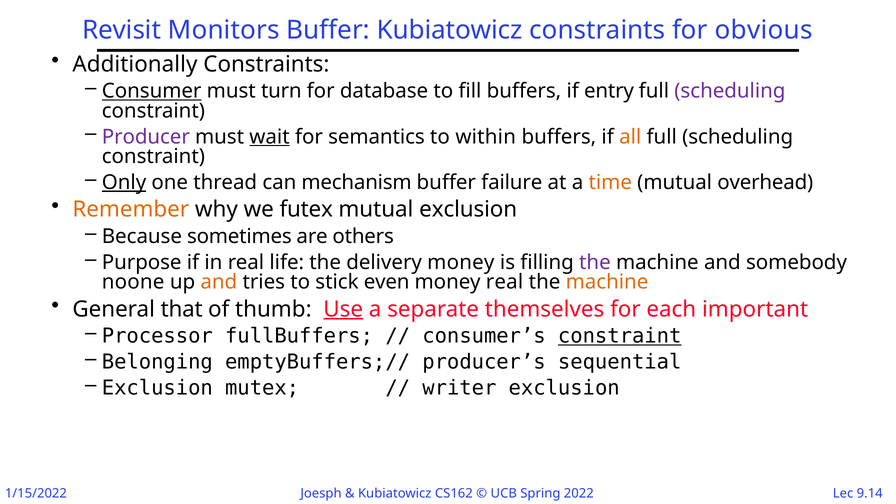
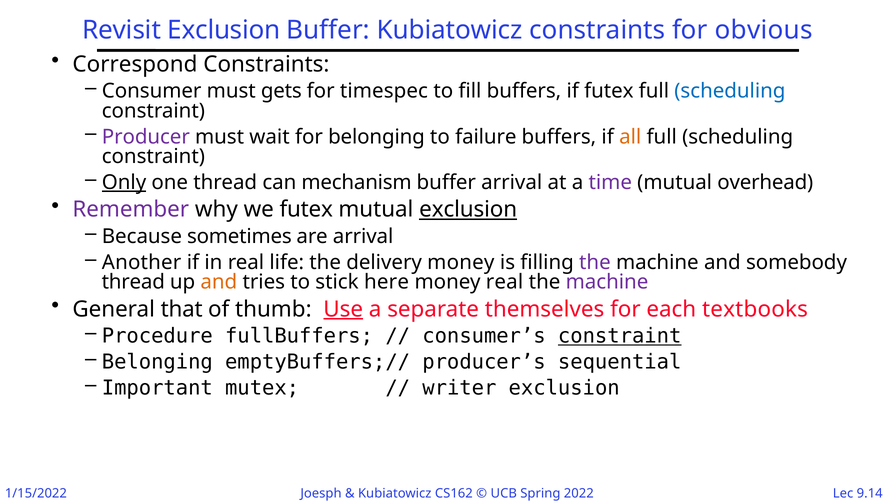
Revisit Monitors: Monitors -> Exclusion
Additionally: Additionally -> Correspond
Consumer underline: present -> none
turn: turn -> gets
database: database -> timespec
if entry: entry -> futex
scheduling at (730, 91) colour: purple -> blue
wait underline: present -> none
for semantics: semantics -> belonging
within: within -> failure
buffer failure: failure -> arrival
time colour: orange -> purple
Remember colour: orange -> purple
exclusion at (468, 210) underline: none -> present
are others: others -> arrival
Purpose: Purpose -> Another
noone at (133, 282): noone -> thread
even: even -> here
machine at (607, 282) colour: orange -> purple
important: important -> textbooks
Processor: Processor -> Procedure
Exclusion at (157, 388): Exclusion -> Important
